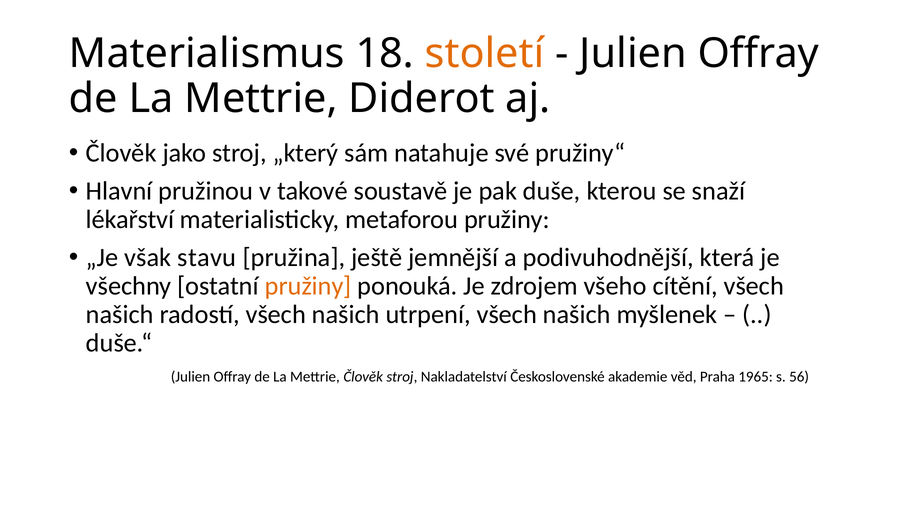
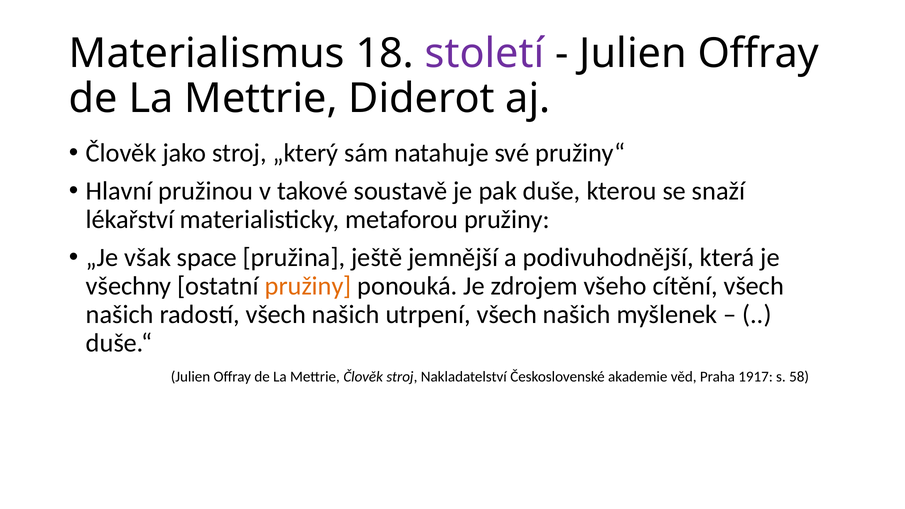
století colour: orange -> purple
stavu: stavu -> space
1965: 1965 -> 1917
56: 56 -> 58
